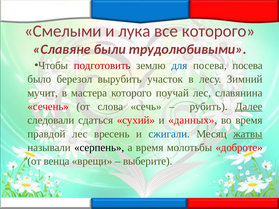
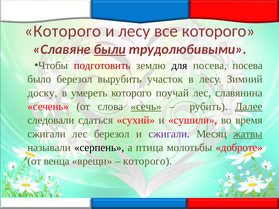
Смелыми at (63, 31): Смелыми -> Которого
и лука: лука -> лесу
были underline: none -> present
для colour: blue -> black
мучит: мучит -> доску
мастера: мастера -> умереть
сечь underline: none -> present
данных: данных -> сушили
правдой at (47, 134): правдой -> сжигали
лес вресень: вресень -> березол
сжигали at (169, 134) colour: blue -> purple
а время: время -> птица
выберите at (148, 161): выберите -> которого
